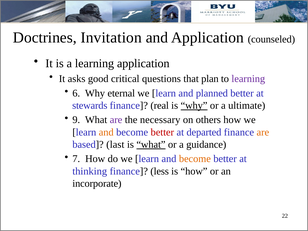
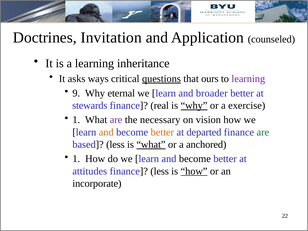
learning application: application -> inheritance
good: good -> ways
questions underline: none -> present
plan: plan -> ours
6: 6 -> 9
planned: planned -> broader
ultimate: ultimate -> exercise
9 at (76, 120): 9 -> 1
others: others -> vision
better at (162, 132) colour: red -> orange
are at (263, 132) colour: orange -> green
based last: last -> less
guidance: guidance -> anchored
7 at (76, 159): 7 -> 1
become at (195, 159) colour: orange -> black
thinking: thinking -> attitudes
how at (194, 171) underline: none -> present
